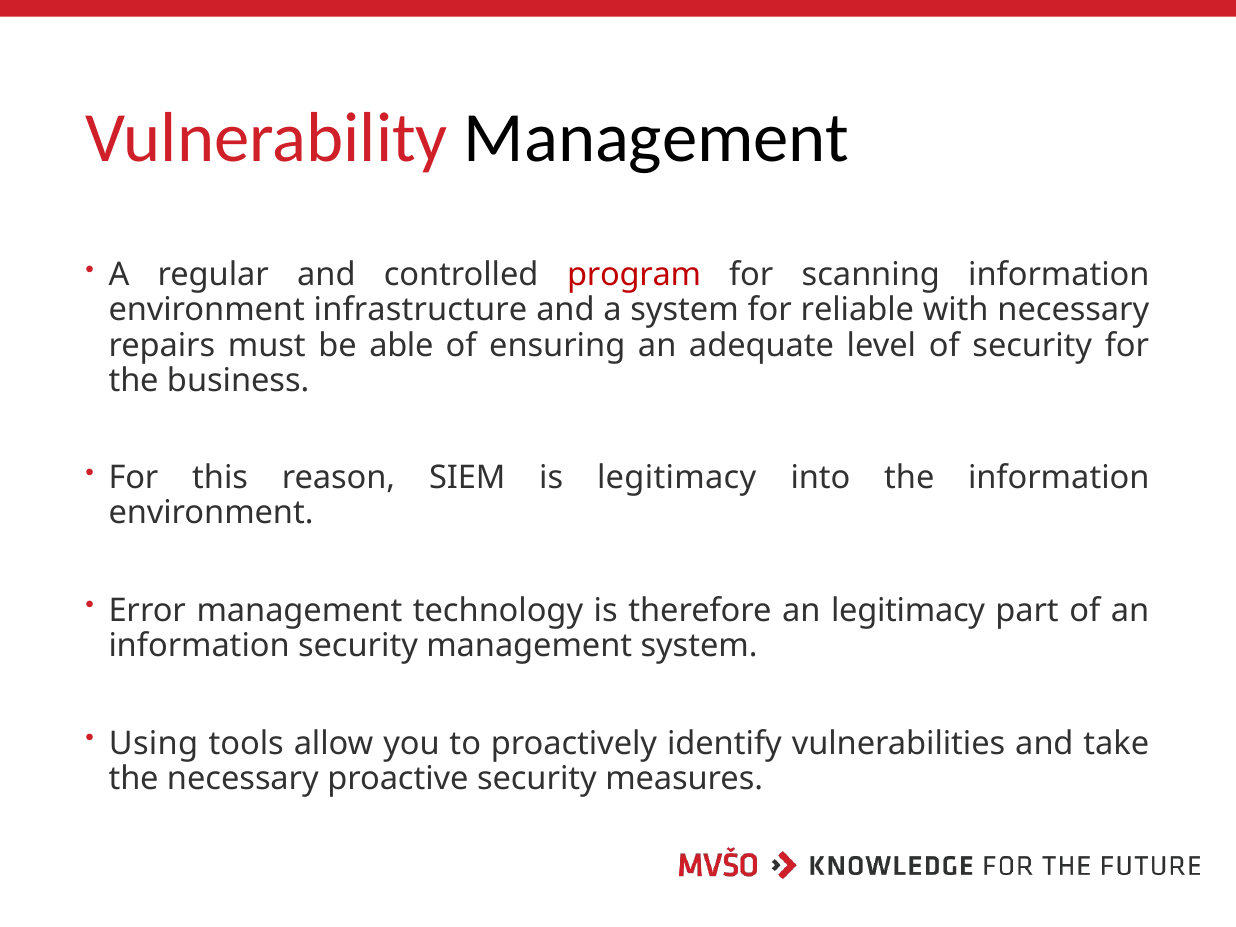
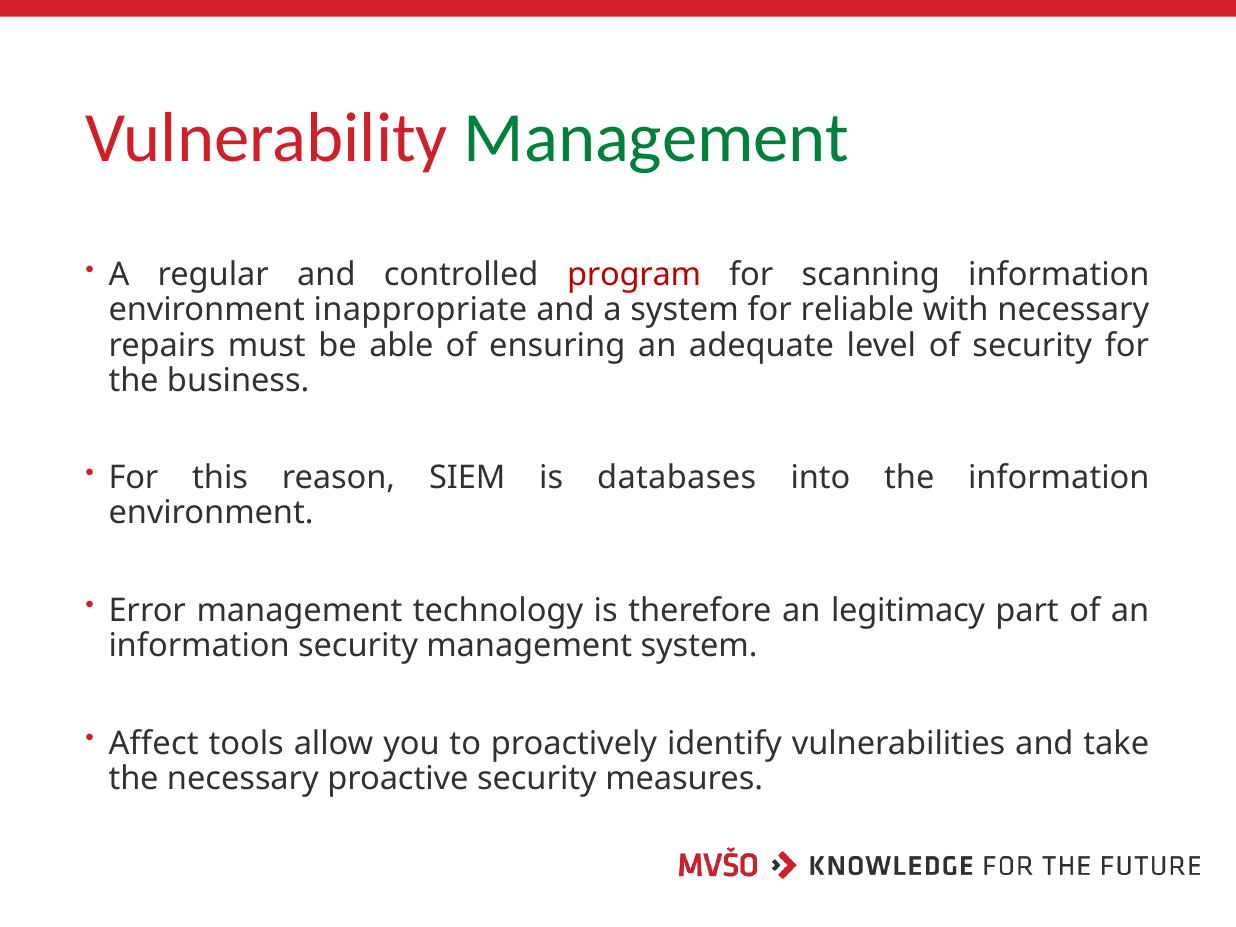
Management at (657, 139) colour: black -> green
infrastructure: infrastructure -> inappropriate
is legitimacy: legitimacy -> databases
Using: Using -> Affect
